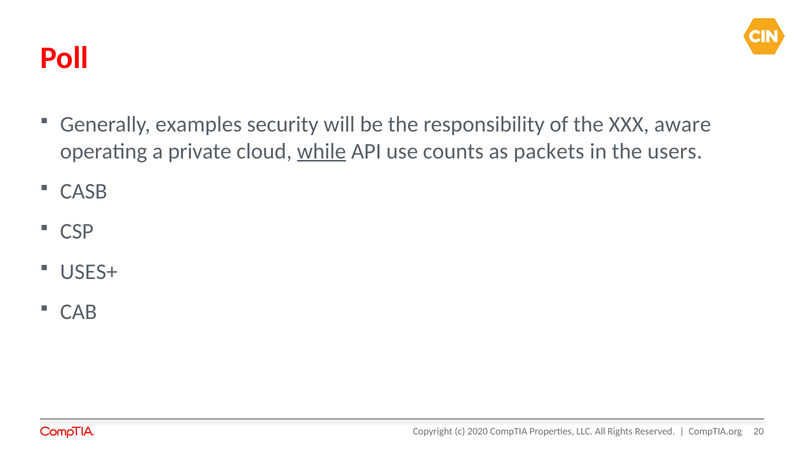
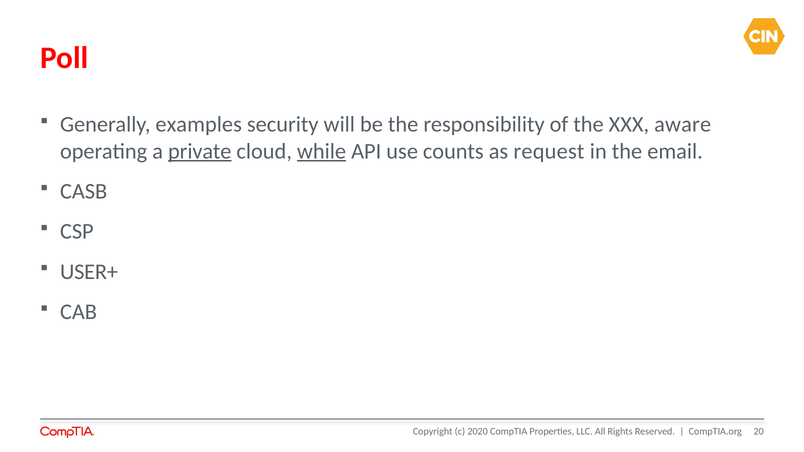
private underline: none -> present
packets: packets -> request
users: users -> email
USES+: USES+ -> USER+
